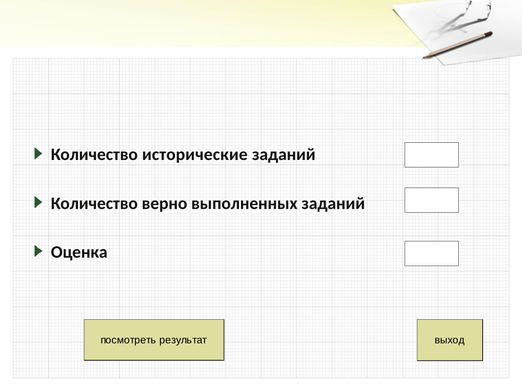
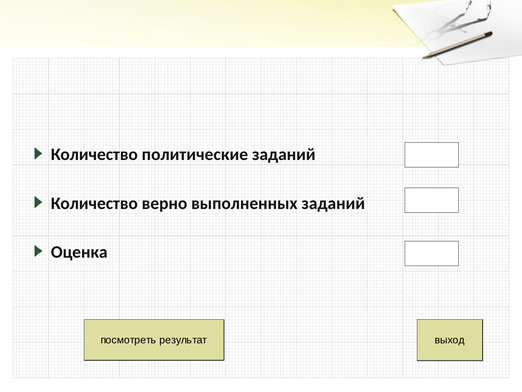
исторические: исторические -> политические
